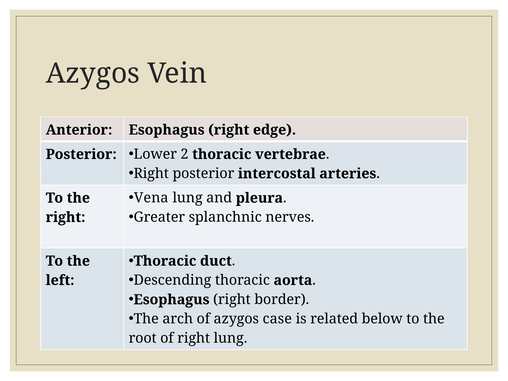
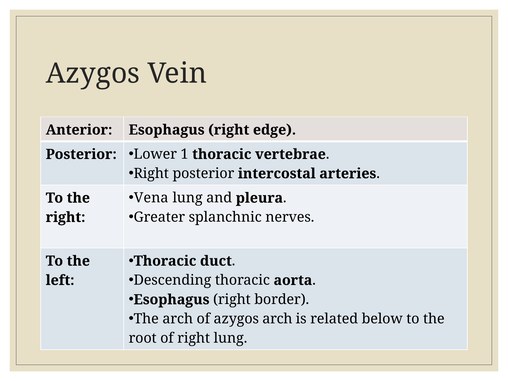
2: 2 -> 1
azygos case: case -> arch
